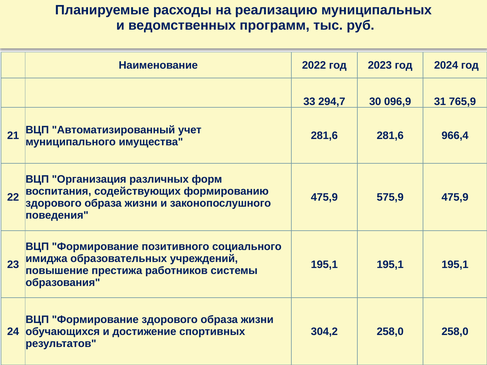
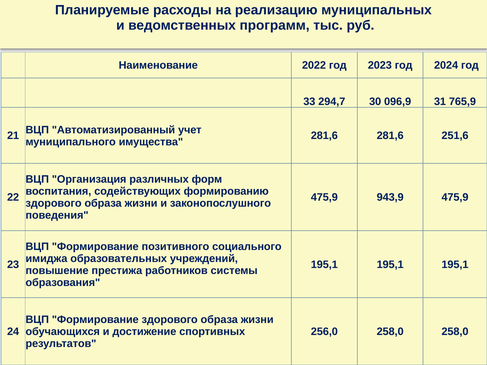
966,4: 966,4 -> 251,6
575,9: 575,9 -> 943,9
304,2: 304,2 -> 256,0
